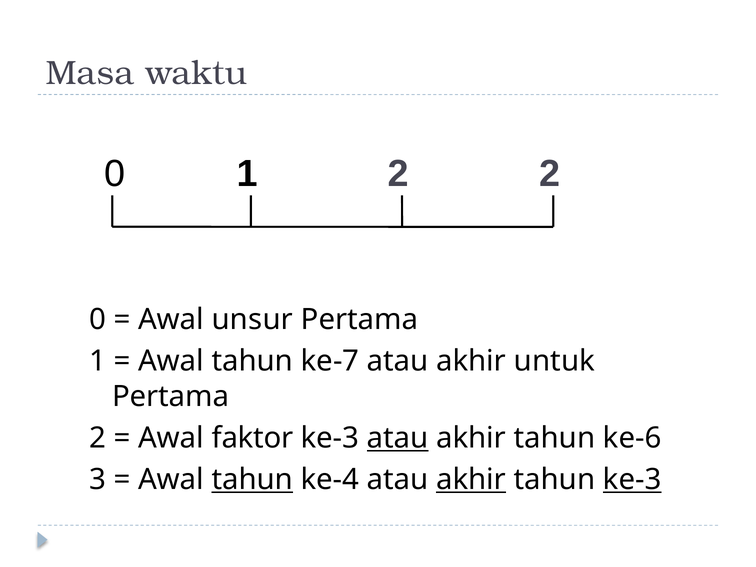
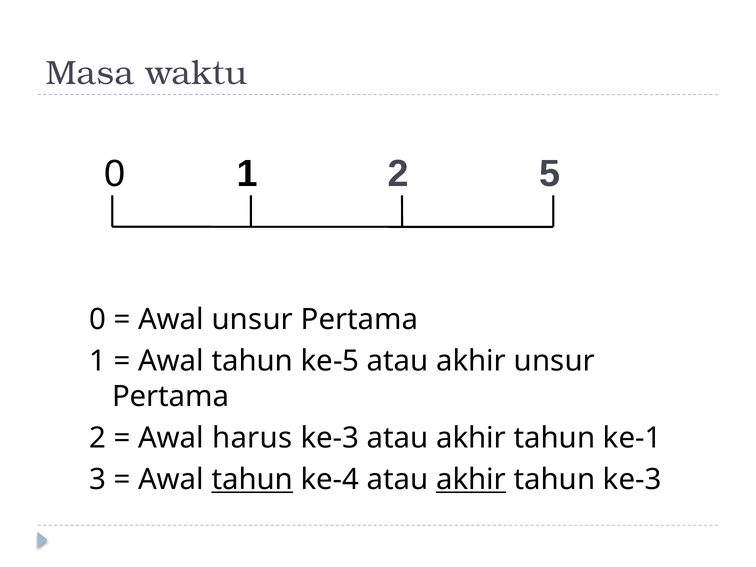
2 2: 2 -> 5
ke-7: ke-7 -> ke-5
akhir untuk: untuk -> unsur
faktor: faktor -> harus
atau at (398, 438) underline: present -> none
ke-6: ke-6 -> ke-1
ke-3 at (632, 480) underline: present -> none
